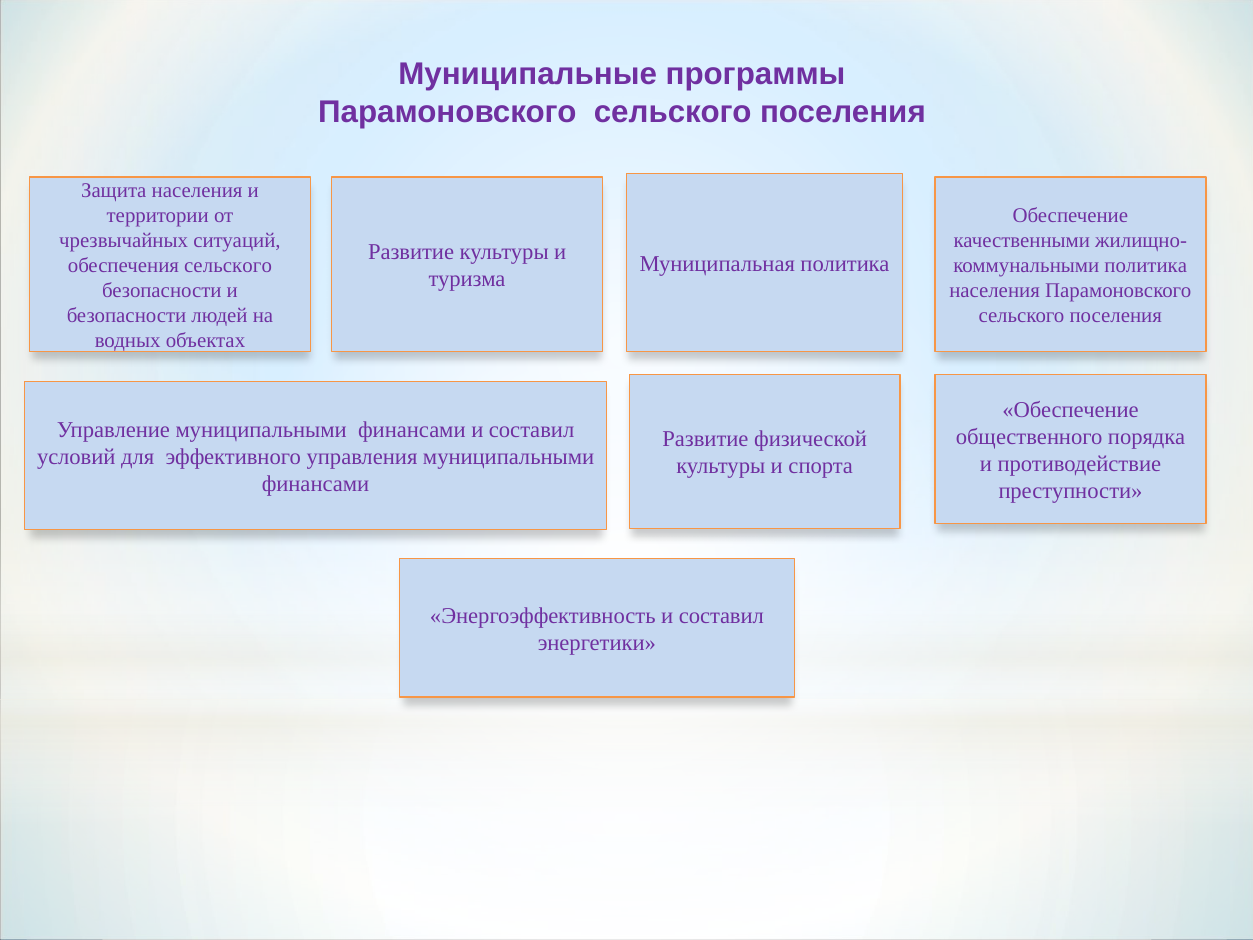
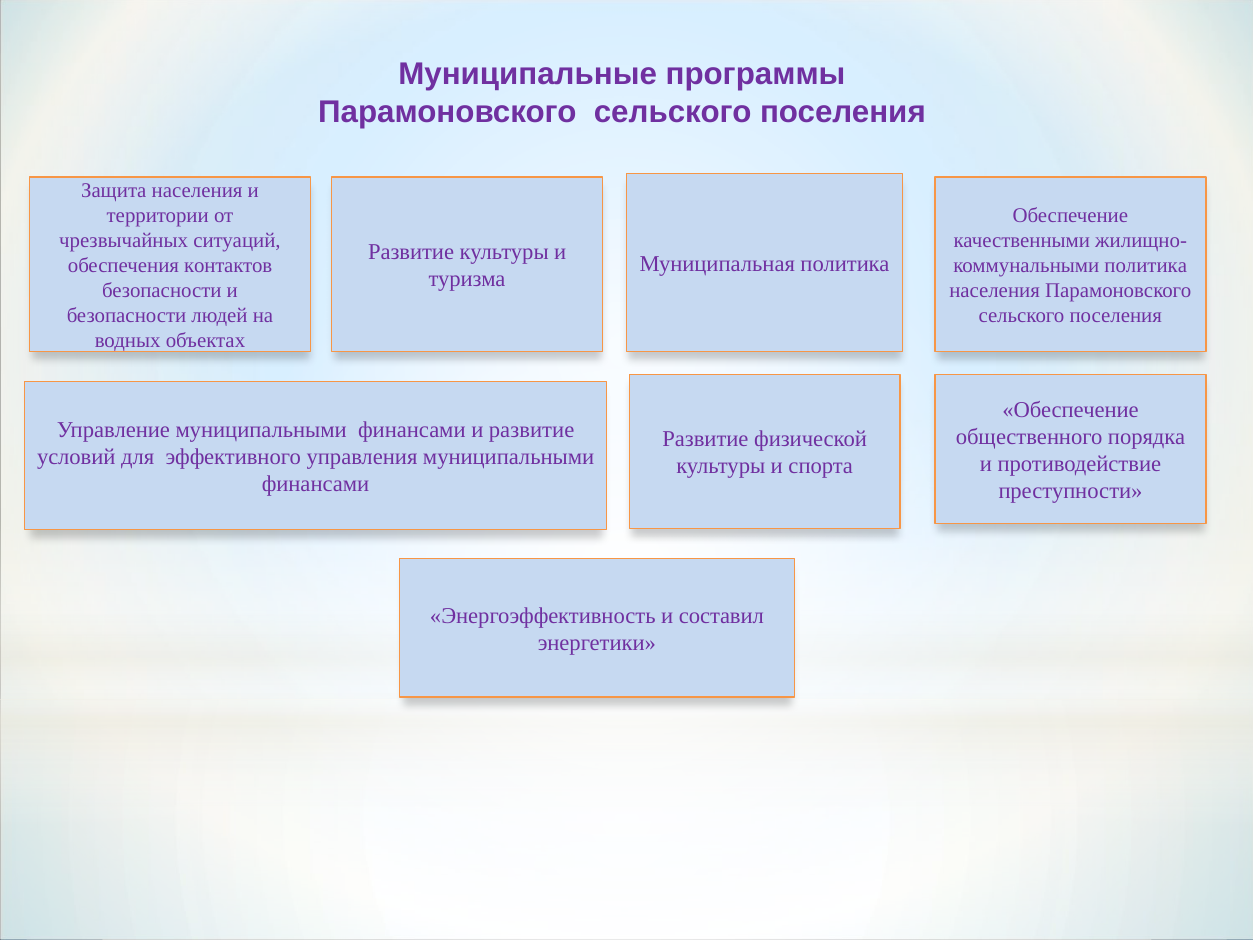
обеспечения сельского: сельского -> контактов
финансами и составил: составил -> развитие
